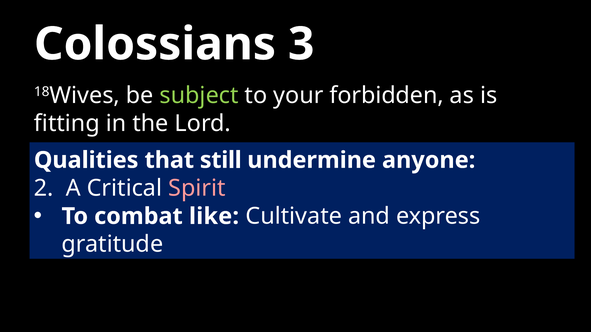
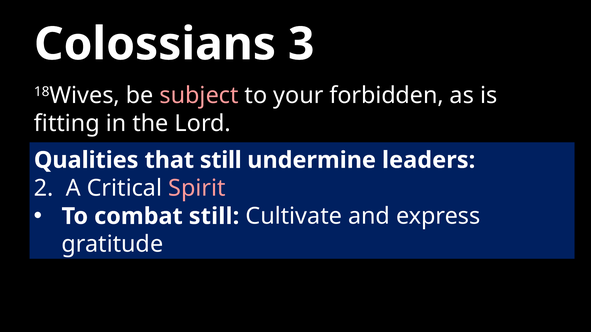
subject colour: light green -> pink
anyone: anyone -> leaders
combat like: like -> still
